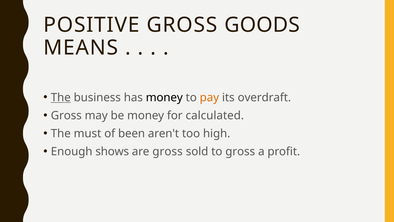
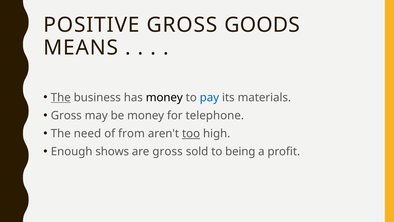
pay colour: orange -> blue
overdraft: overdraft -> materials
calculated: calculated -> telephone
must: must -> need
been: been -> from
too underline: none -> present
to gross: gross -> being
